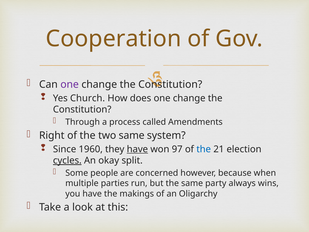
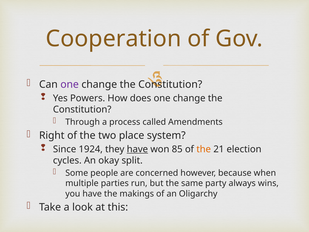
Church: Church -> Powers
two same: same -> place
1960: 1960 -> 1924
97: 97 -> 85
the at (204, 149) colour: blue -> orange
cycles underline: present -> none
